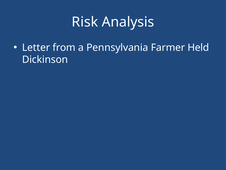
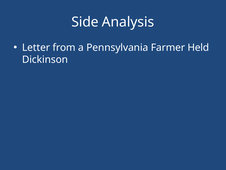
Risk: Risk -> Side
